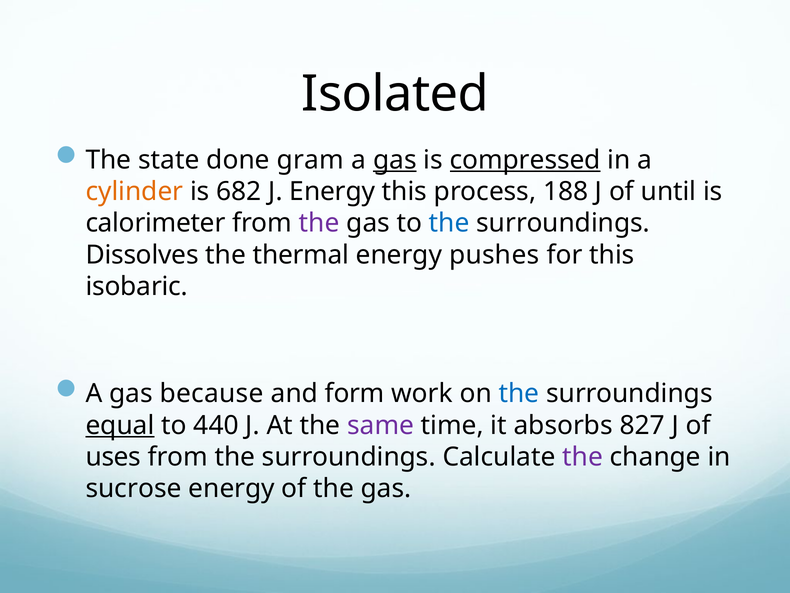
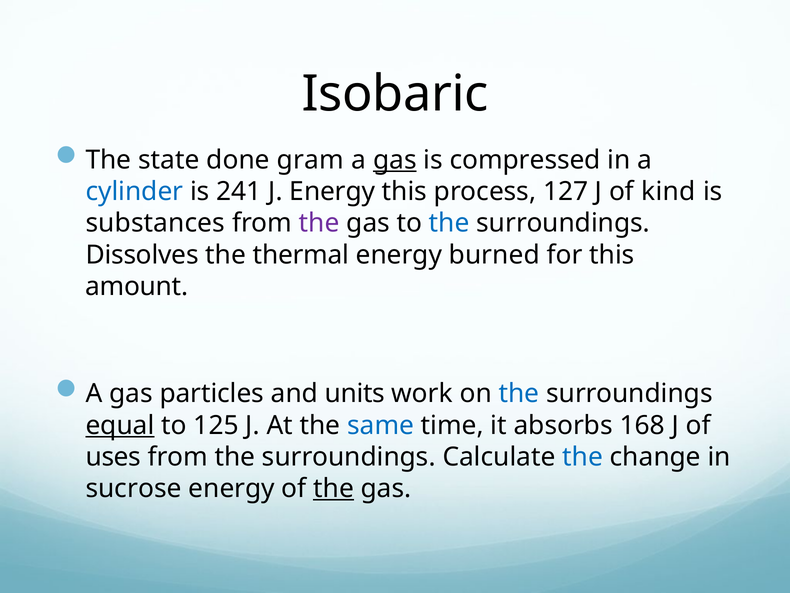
Isolated: Isolated -> Isobaric
compressed underline: present -> none
cylinder colour: orange -> blue
682: 682 -> 241
188: 188 -> 127
until: until -> kind
calorimeter: calorimeter -> substances
pushes: pushes -> burned
isobaric: isobaric -> amount
because: because -> particles
form: form -> units
440: 440 -> 125
same colour: purple -> blue
827: 827 -> 168
the at (583, 457) colour: purple -> blue
the at (334, 488) underline: none -> present
